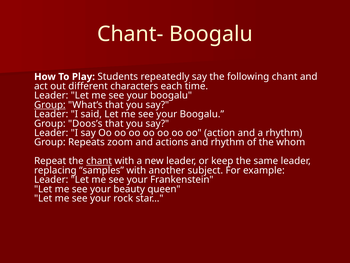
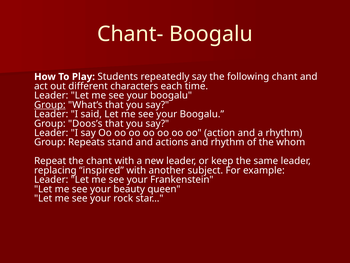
zoom: zoom -> stand
chant at (99, 161) underline: present -> none
samples: samples -> inspired
